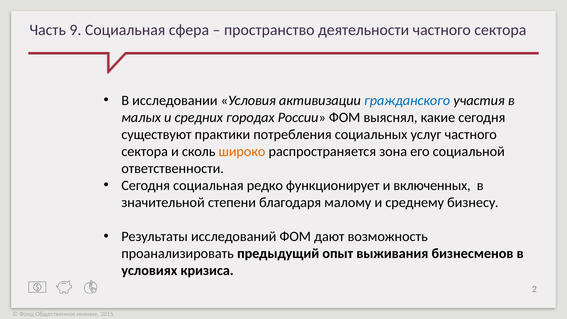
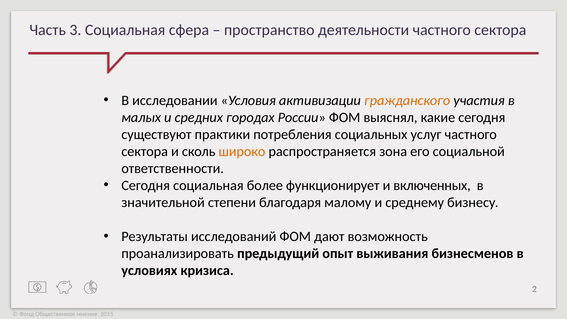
9: 9 -> 3
гражданского colour: blue -> orange
редко: редко -> более
